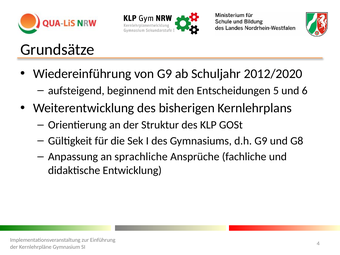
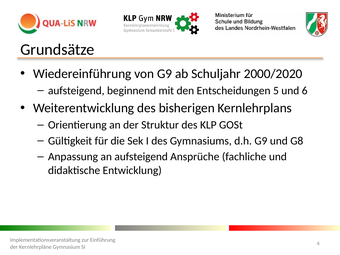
2012/2020: 2012/2020 -> 2000/2020
an sprachliche: sprachliche -> aufsteigend
